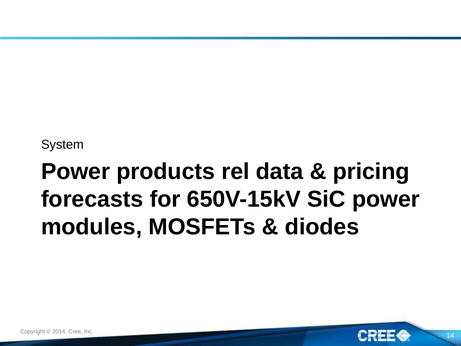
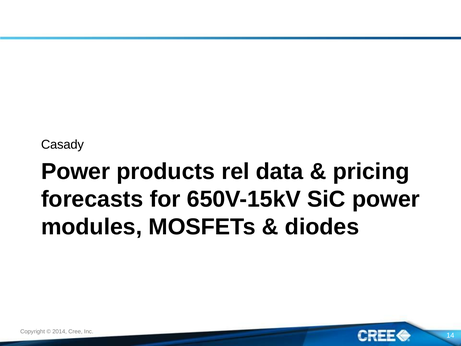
System: System -> Casady
